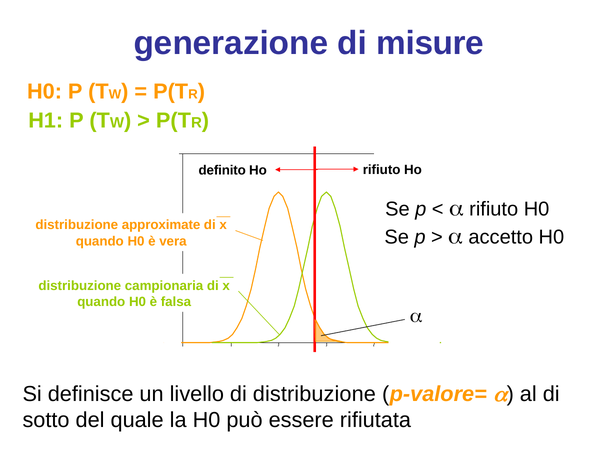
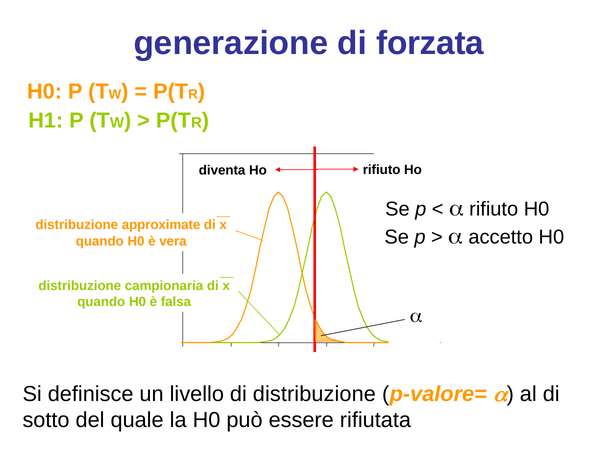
misure: misure -> forzata
definito: definito -> diventa
